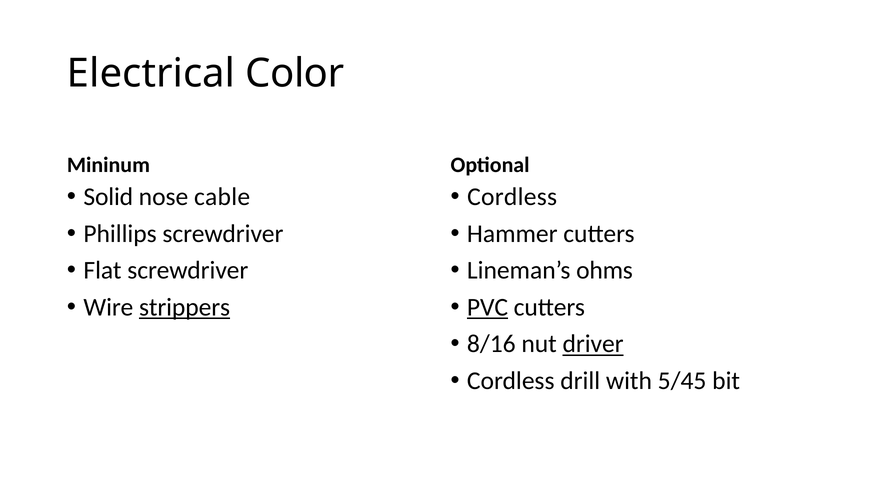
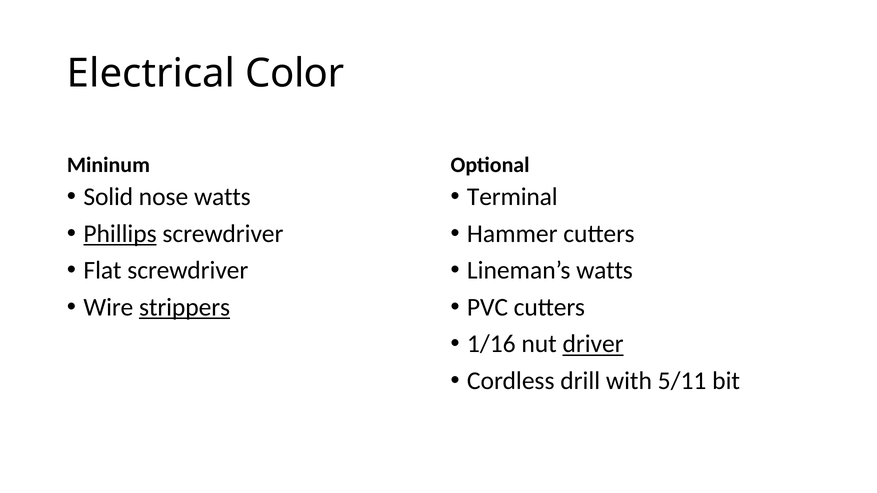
nose cable: cable -> watts
Cordless at (512, 197): Cordless -> Terminal
Phillips underline: none -> present
Lineman’s ohms: ohms -> watts
PVC underline: present -> none
8/16: 8/16 -> 1/16
5/45: 5/45 -> 5/11
